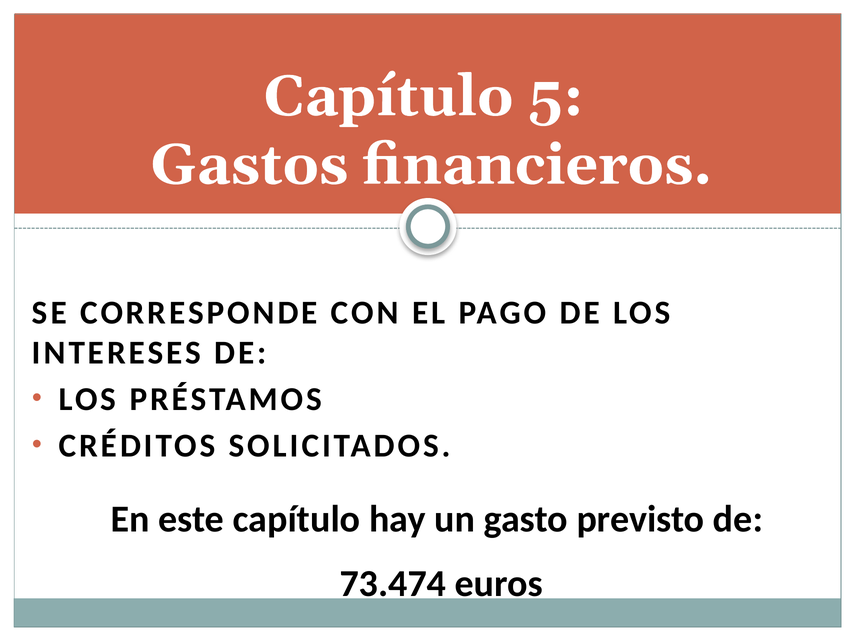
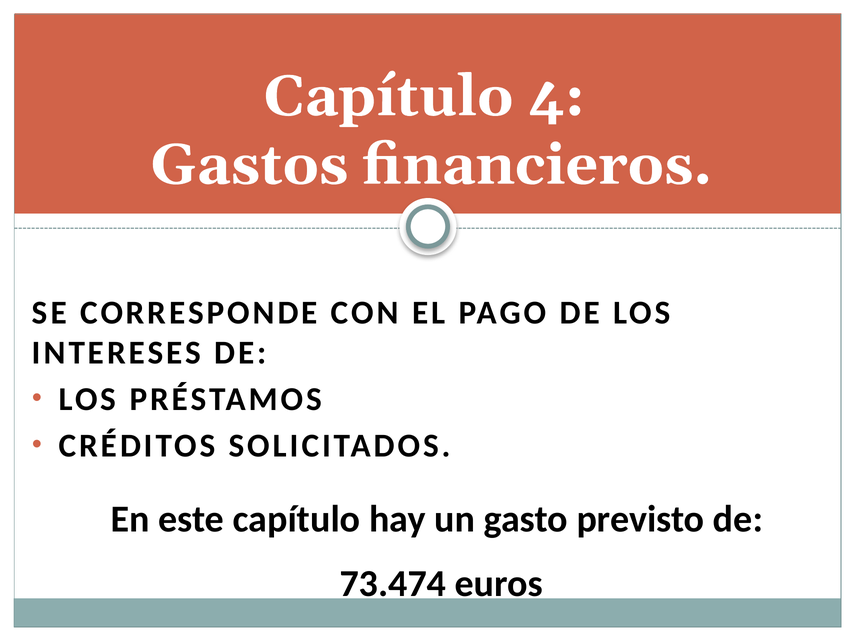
5: 5 -> 4
